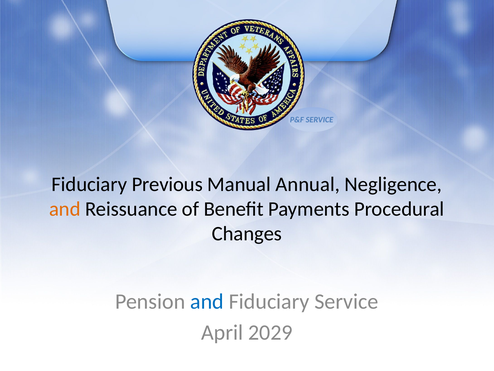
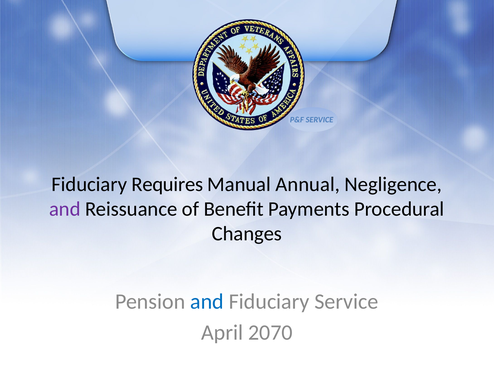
Previous: Previous -> Requires
and at (65, 209) colour: orange -> purple
2029: 2029 -> 2070
